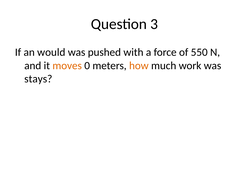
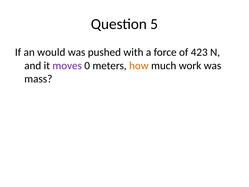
3: 3 -> 5
550: 550 -> 423
moves colour: orange -> purple
stays: stays -> mass
